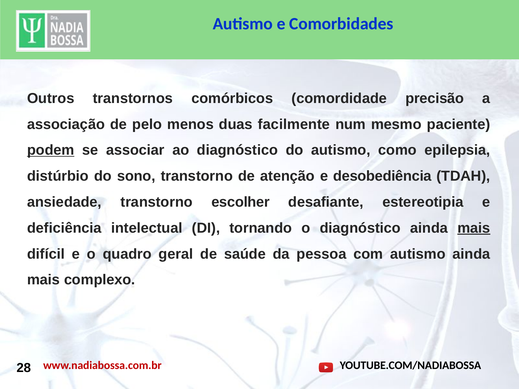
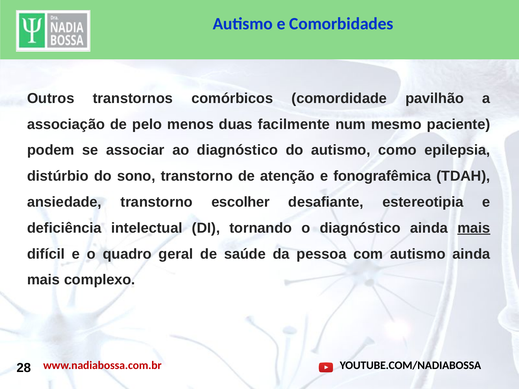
precisão: precisão -> pavilhão
podem underline: present -> none
desobediência: desobediência -> fonografêmica
